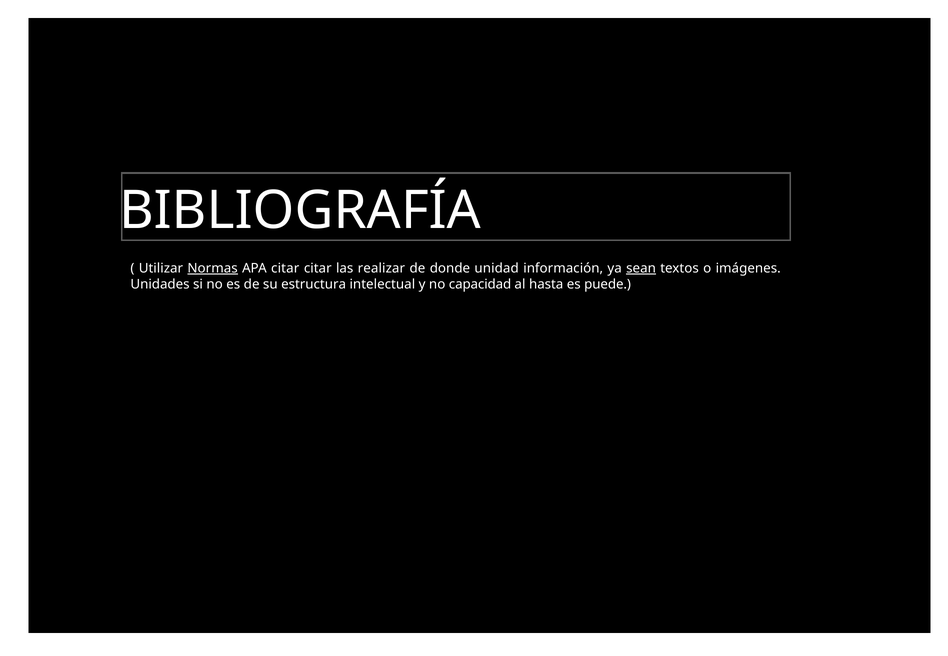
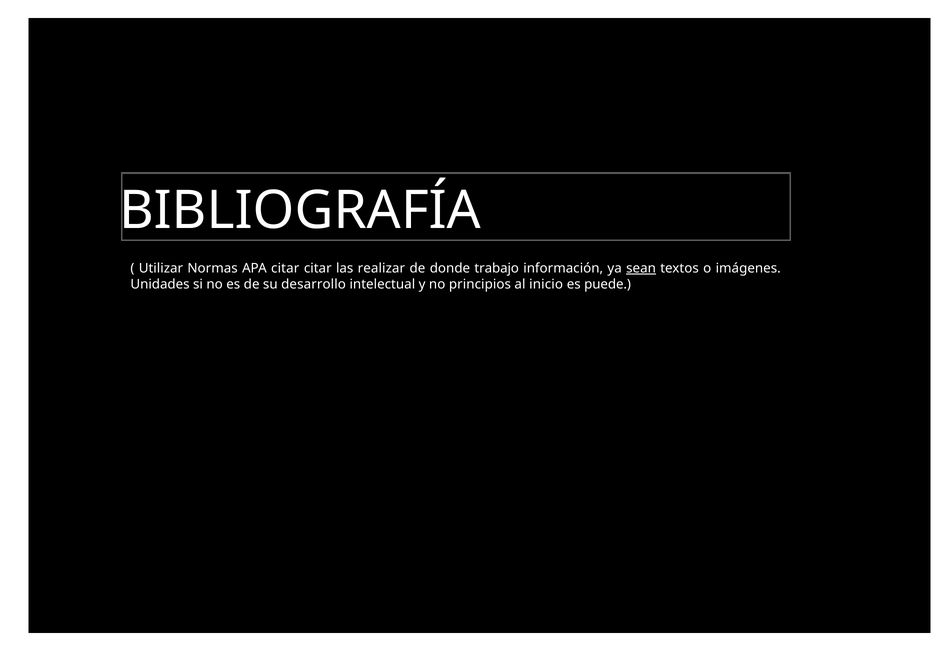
Normas underline: present -> none
unidad: unidad -> trabajo
estructura: estructura -> desarrollo
capacidad: capacidad -> principios
hasta: hasta -> inicio
